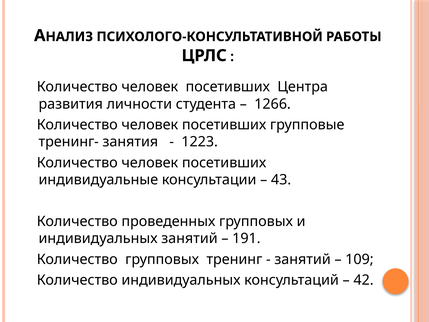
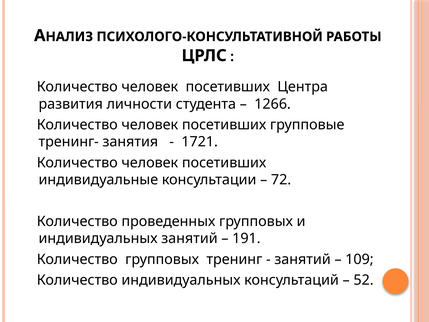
1223: 1223 -> 1721
43: 43 -> 72
42: 42 -> 52
